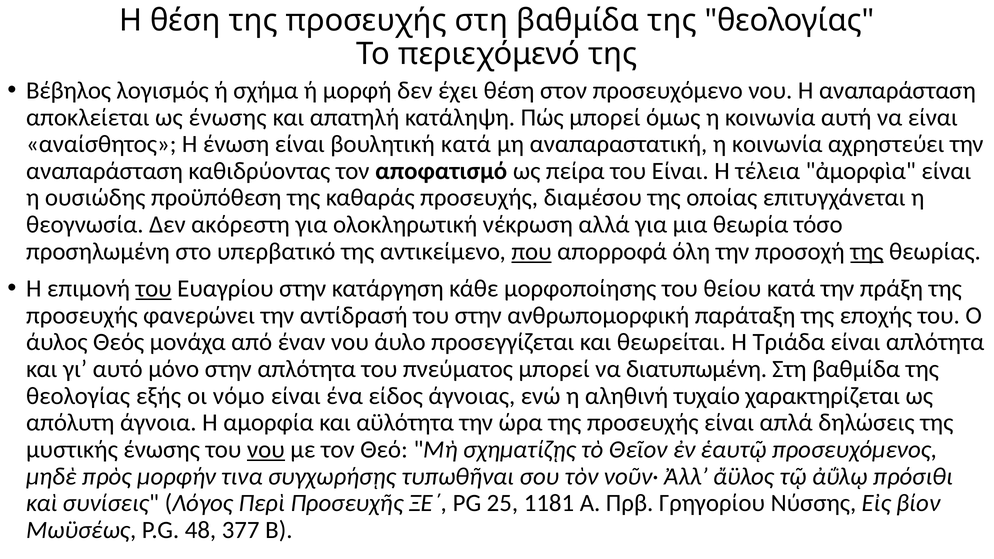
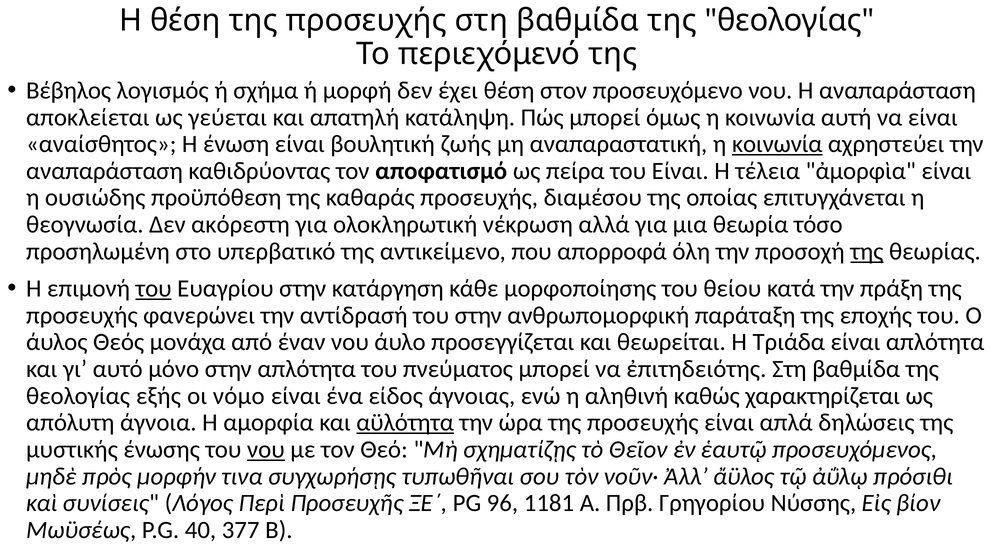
ως ένωσης: ένωσης -> γεύεται
βουλητική κατά: κατά -> ζωής
κοινωνία at (777, 144) underline: none -> present
που underline: present -> none
διατυπωμένη: διατυπωμένη -> ἐπιτηδειότης
τυχαίο: τυχαίο -> καθώς
αϋλότητα underline: none -> present
25: 25 -> 96
48: 48 -> 40
